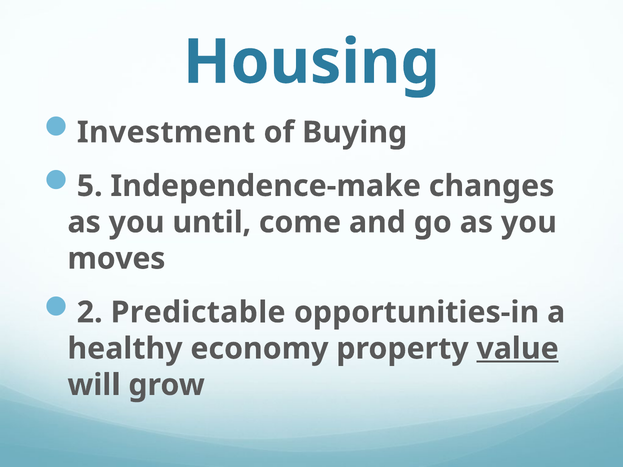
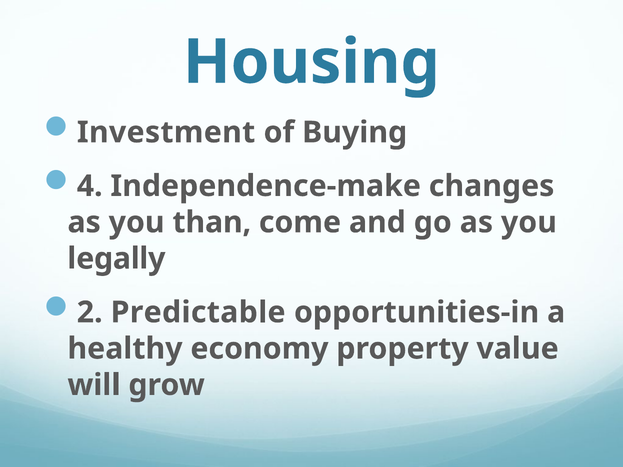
5: 5 -> 4
until: until -> than
moves: moves -> legally
value underline: present -> none
